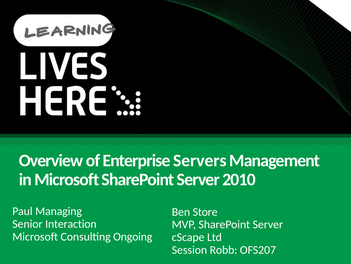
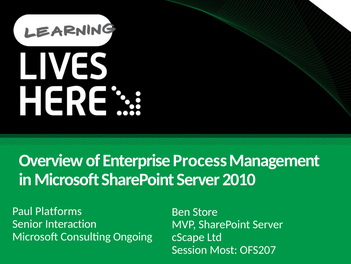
Servers: Servers -> Process
Managing: Managing -> Platforms
Robb: Robb -> Most
